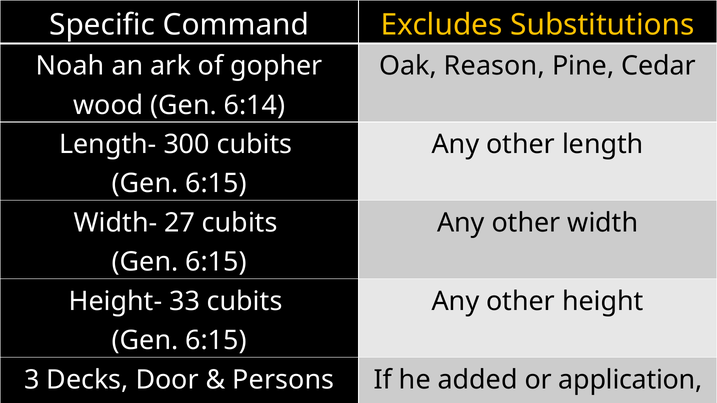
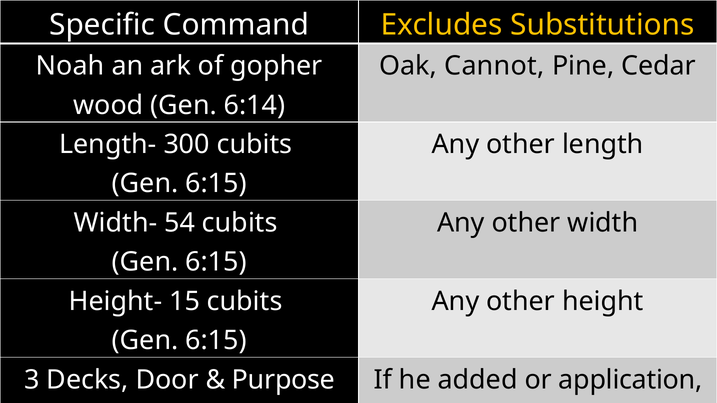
Reason: Reason -> Cannot
27: 27 -> 54
33: 33 -> 15
Persons: Persons -> Purpose
